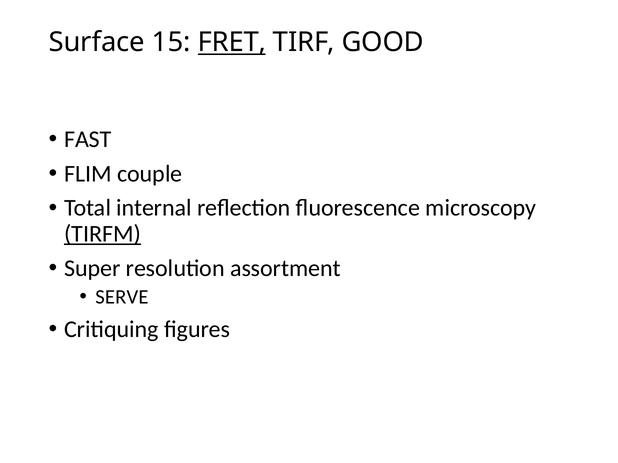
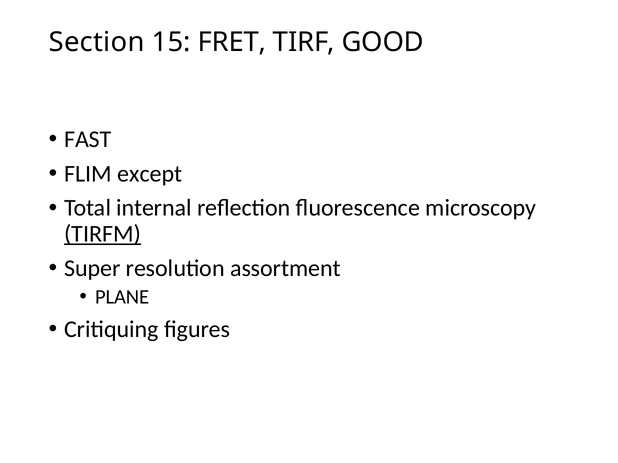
Surface: Surface -> Section
FRET underline: present -> none
couple: couple -> except
SERVE: SERVE -> PLANE
